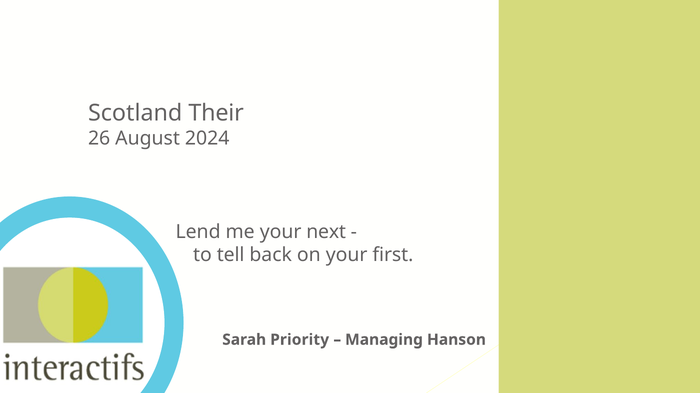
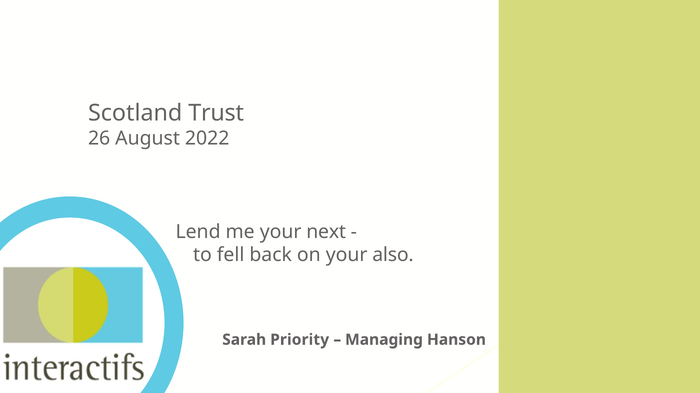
Their: Their -> Trust
2024: 2024 -> 2022
tell: tell -> fell
first: first -> also
